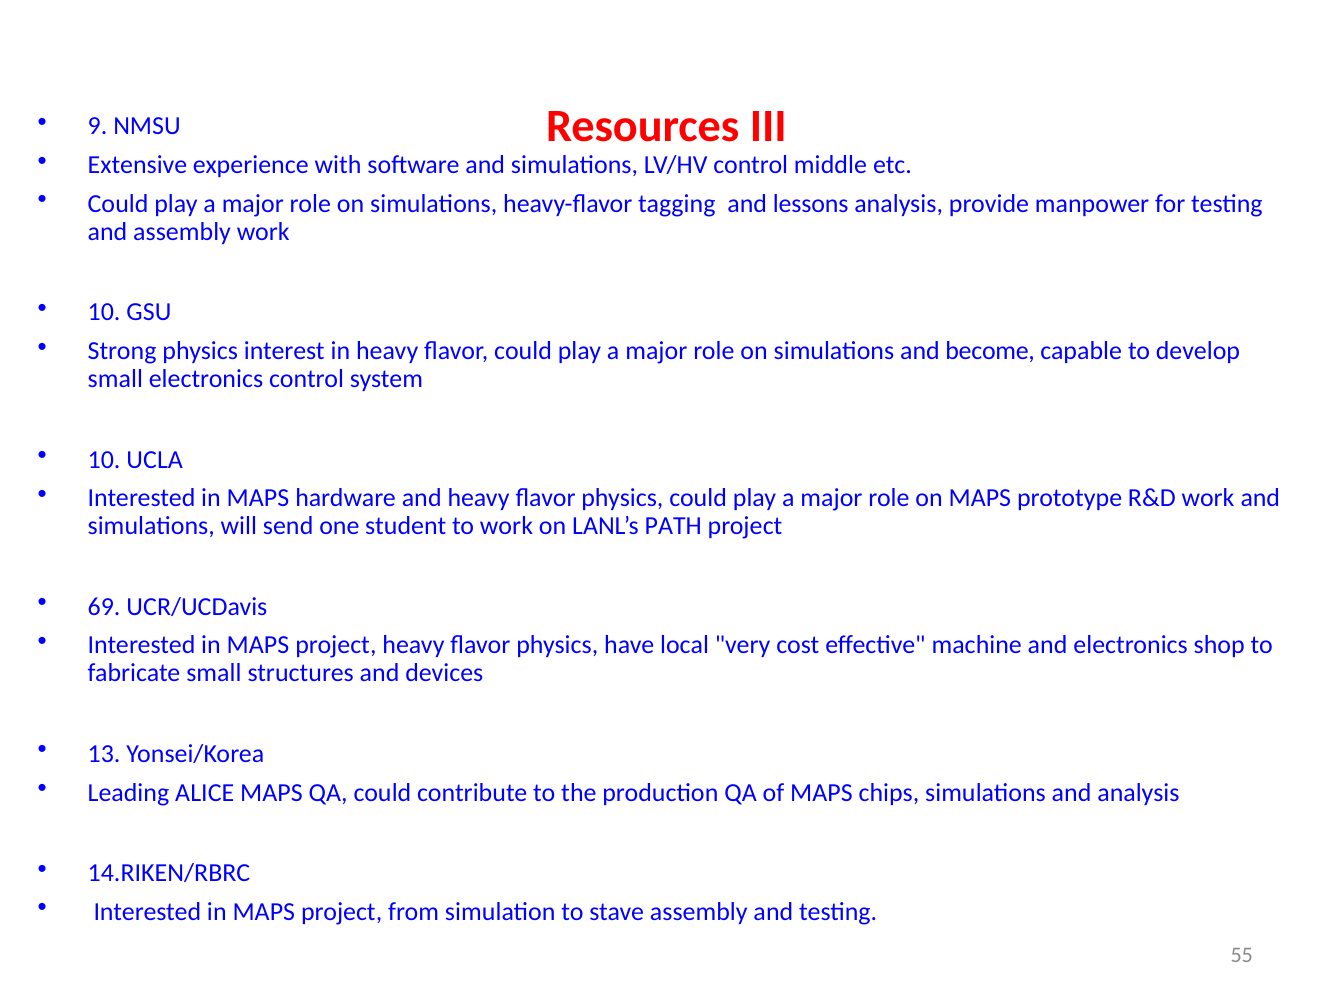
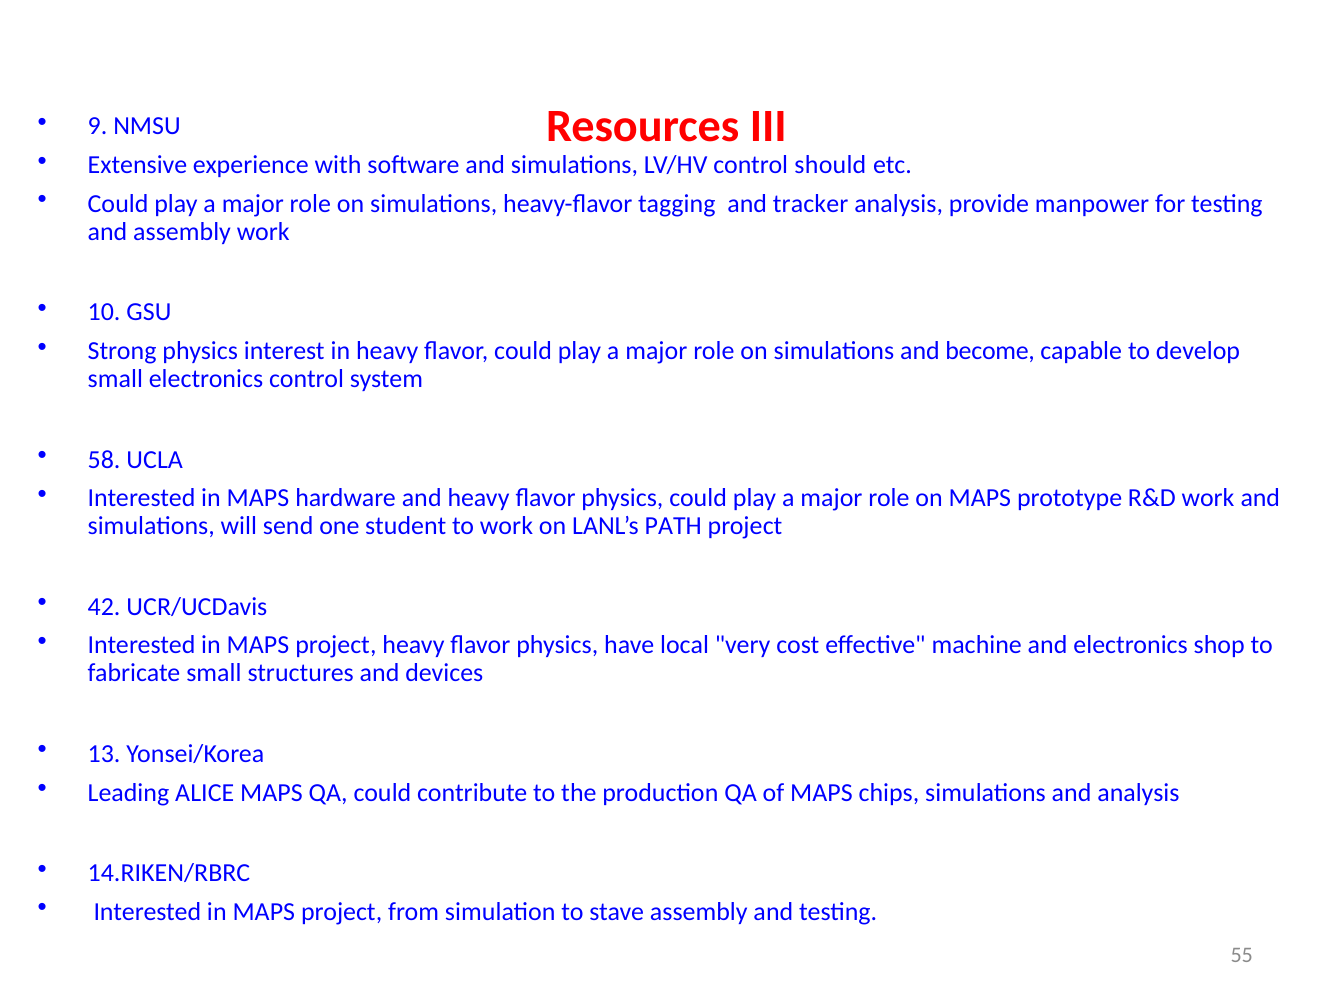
middle: middle -> should
lessons: lessons -> tracker
10 at (104, 459): 10 -> 58
69: 69 -> 42
